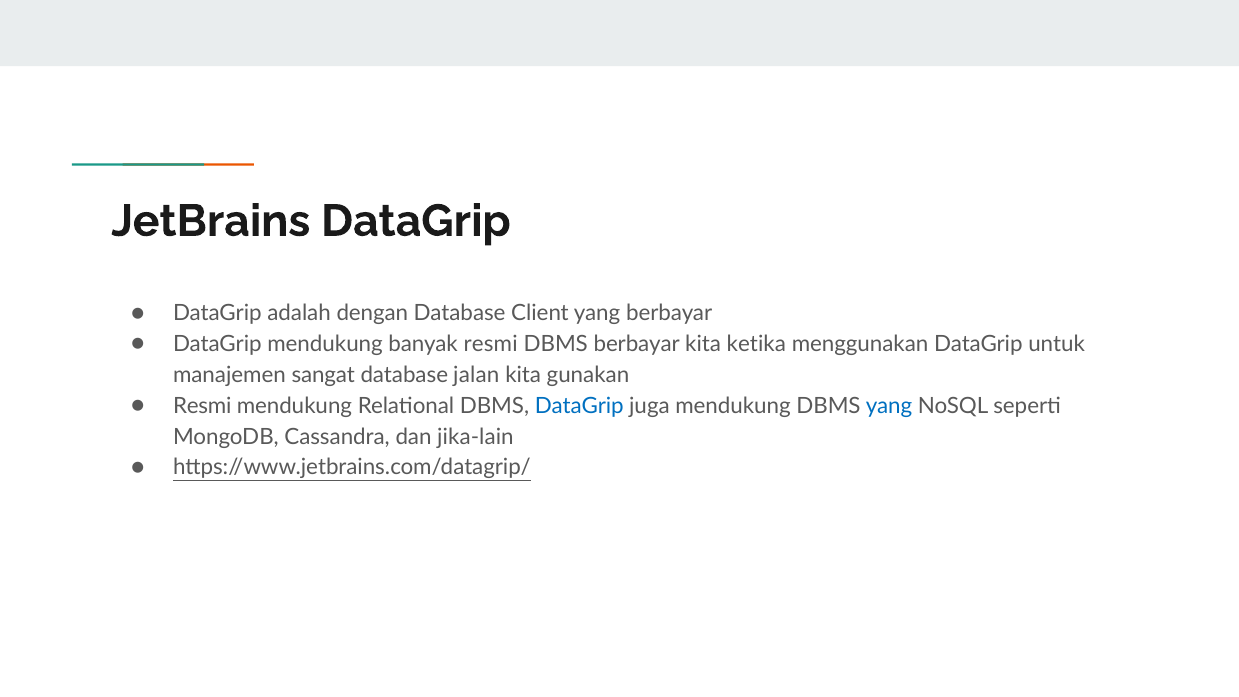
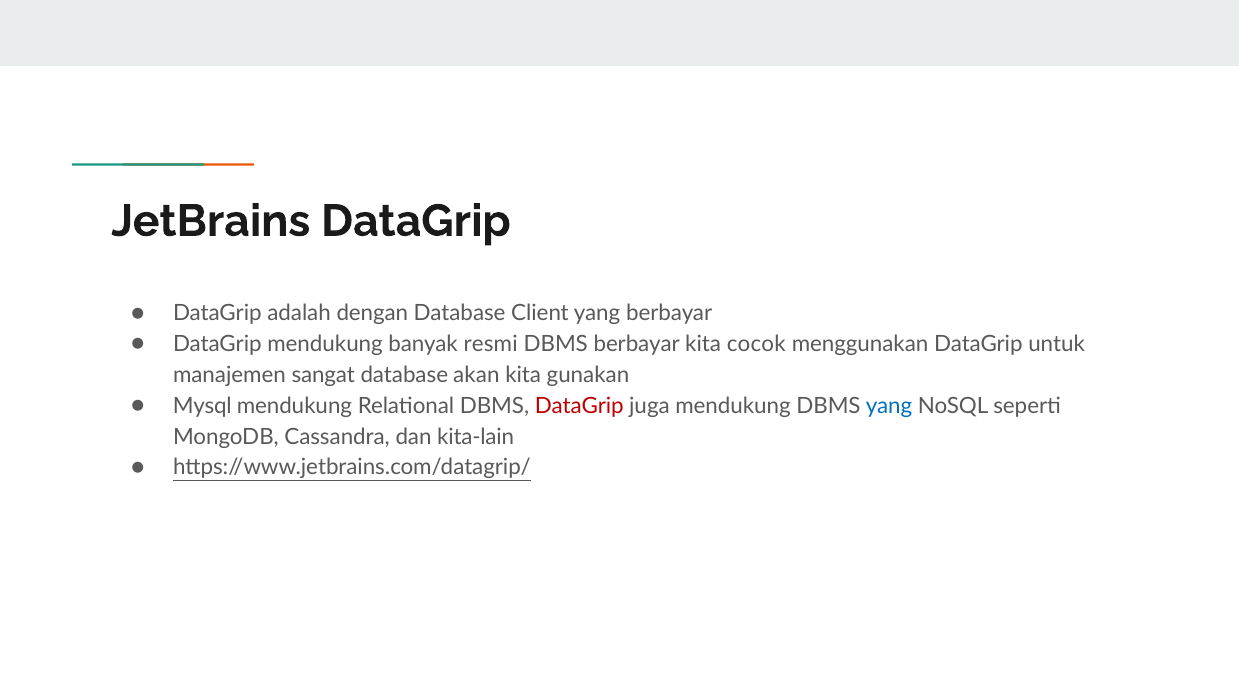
ketika: ketika -> cocok
jalan: jalan -> akan
Resmi at (202, 406): Resmi -> Mysql
DataGrip at (579, 406) colour: blue -> red
jika-lain: jika-lain -> kita-lain
